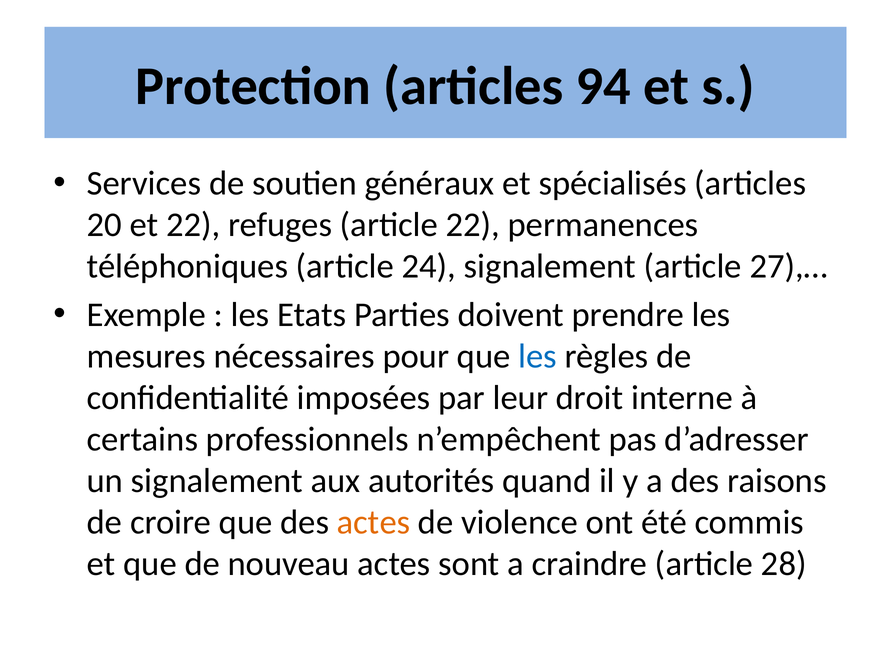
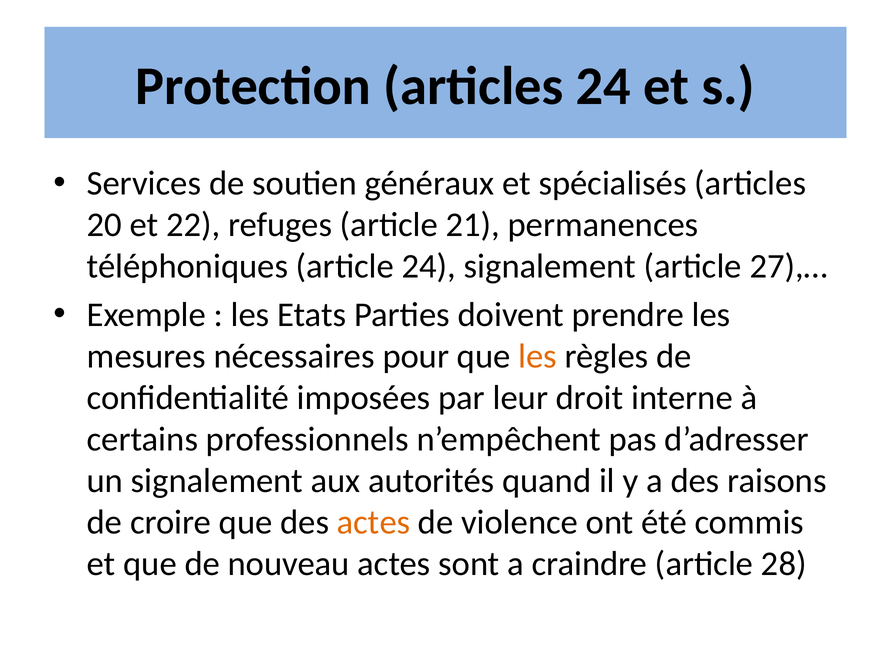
articles 94: 94 -> 24
article 22: 22 -> 21
les at (538, 356) colour: blue -> orange
